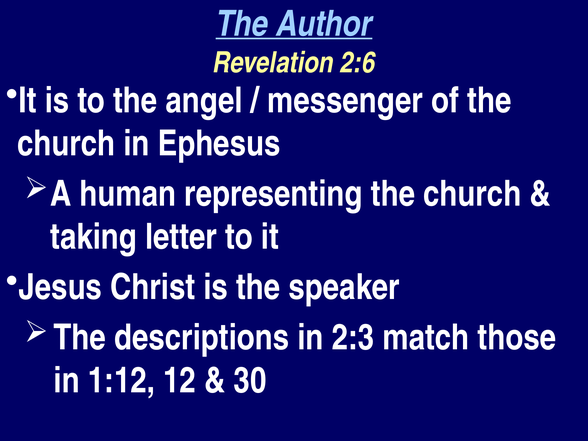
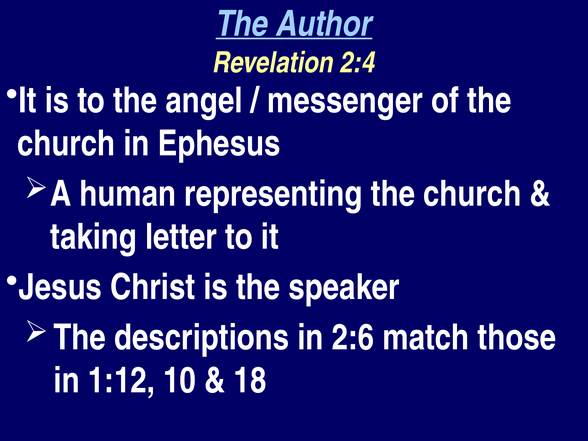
2:6: 2:6 -> 2:4
2:3: 2:3 -> 2:6
12: 12 -> 10
30: 30 -> 18
